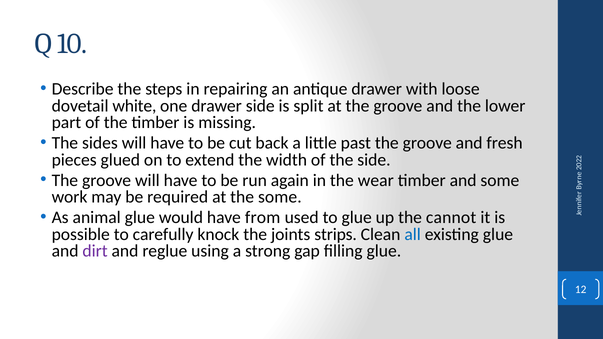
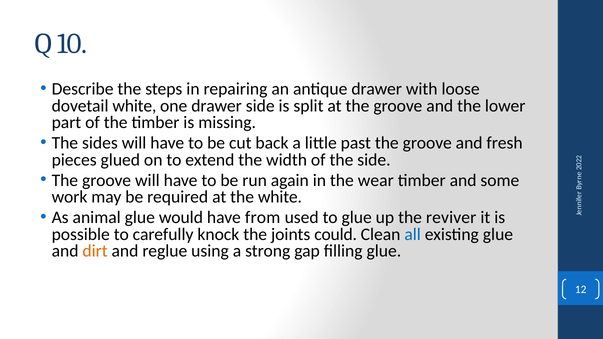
the some: some -> white
cannot: cannot -> reviver
strips: strips -> could
dirt colour: purple -> orange
